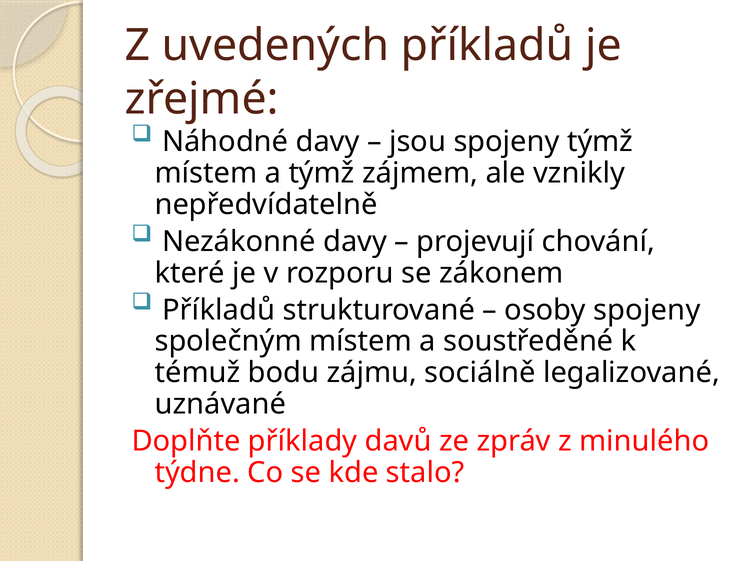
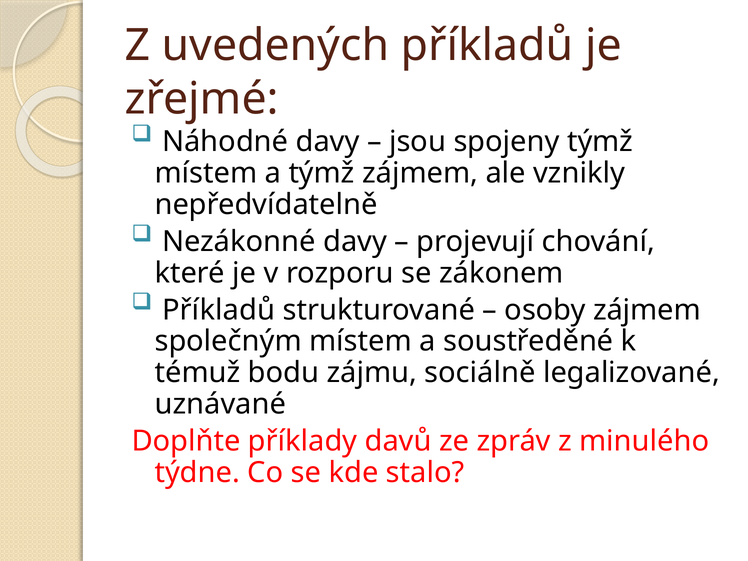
osoby spojeny: spojeny -> zájmem
